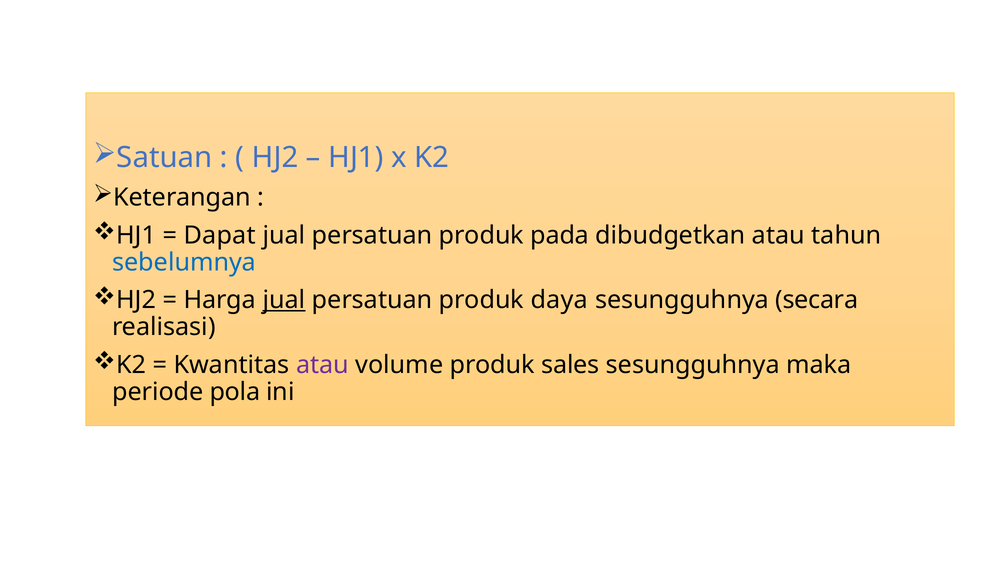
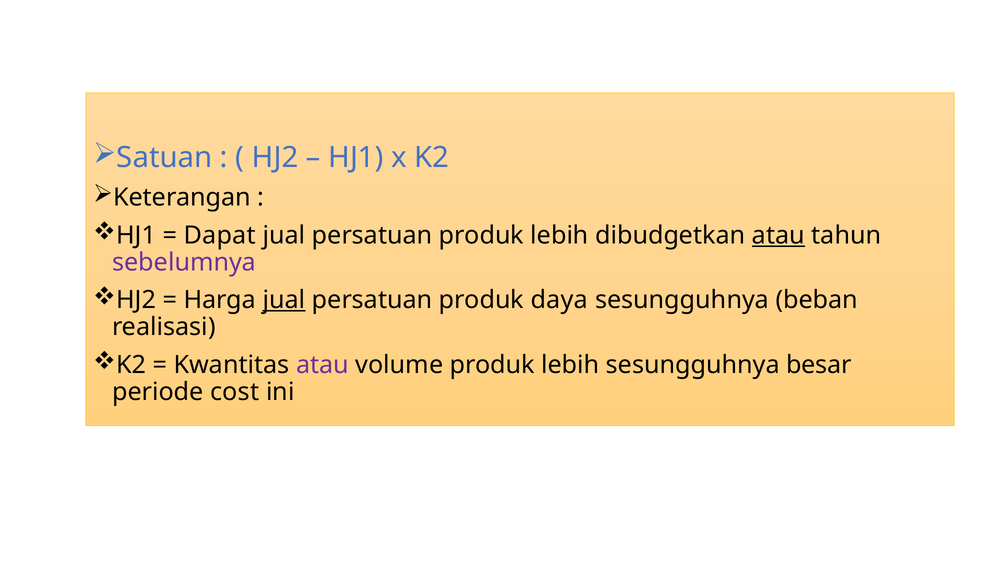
persatuan produk pada: pada -> lebih
atau at (778, 235) underline: none -> present
sebelumnya colour: blue -> purple
secara: secara -> beban
volume produk sales: sales -> lebih
maka: maka -> besar
pola: pola -> cost
